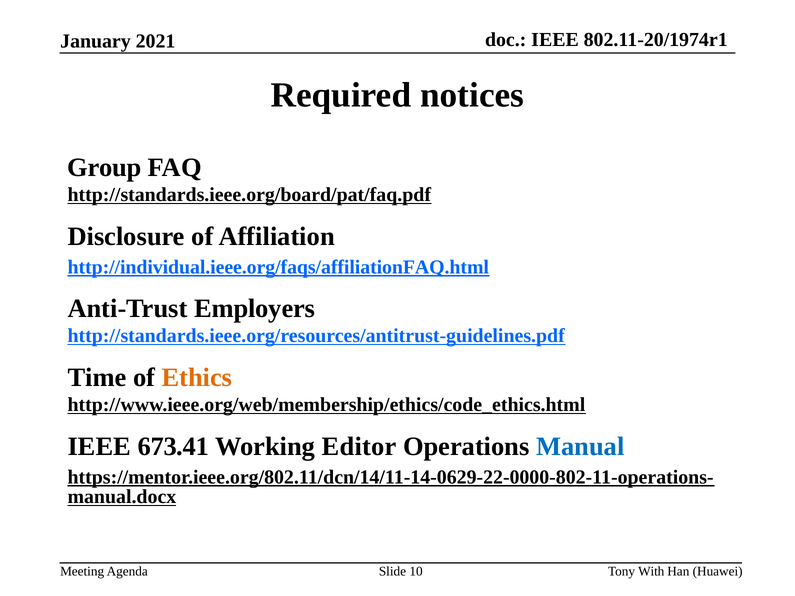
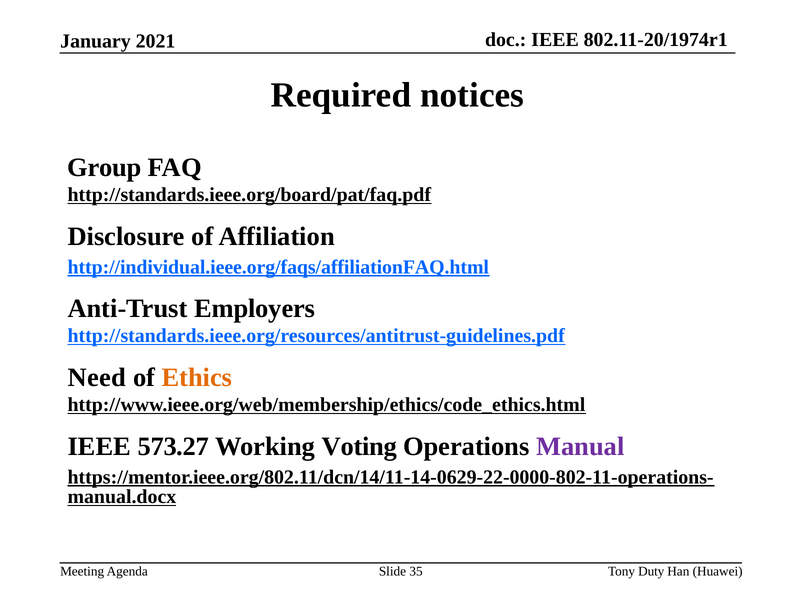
Time: Time -> Need
673.41: 673.41 -> 573.27
Editor: Editor -> Voting
Manual colour: blue -> purple
10: 10 -> 35
With: With -> Duty
